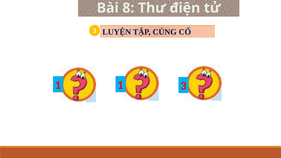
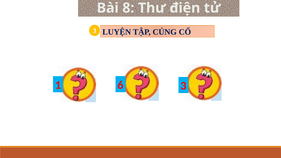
1 1: 1 -> 6
